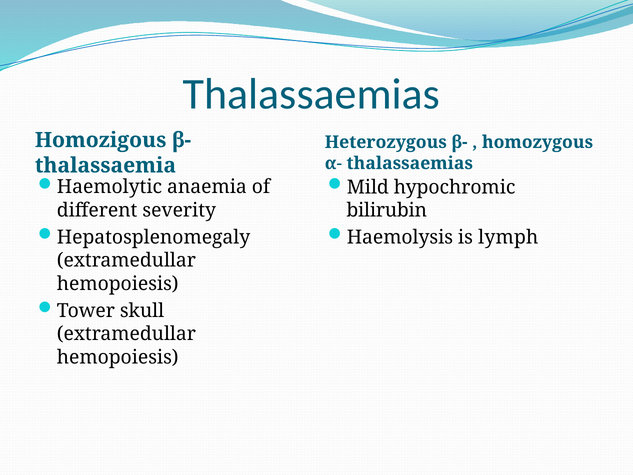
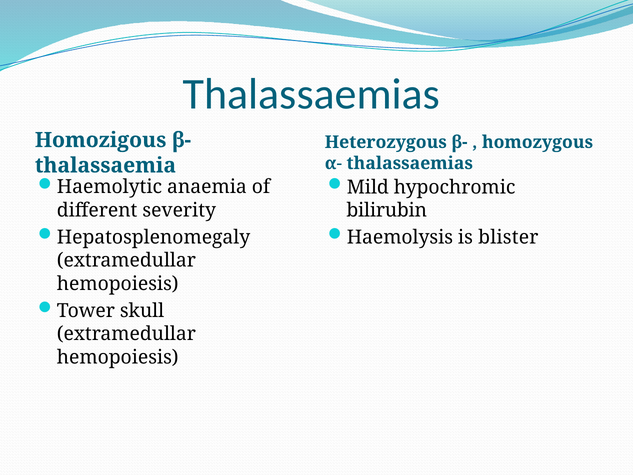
lymph: lymph -> blister
